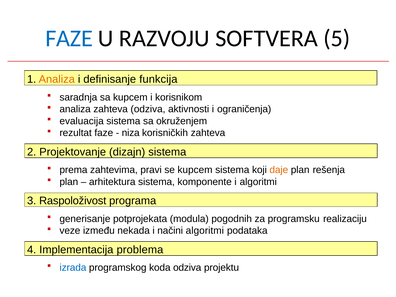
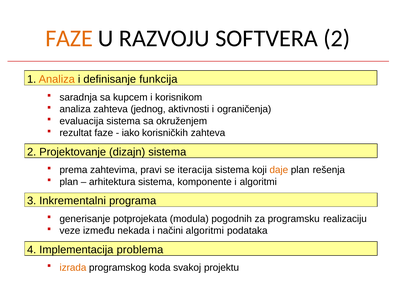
FAZE at (69, 38) colour: blue -> orange
SOFTVERA 5: 5 -> 2
zahteva odziva: odziva -> jednog
niza: niza -> iako
se kupcem: kupcem -> iteracija
Raspoloživost: Raspoloživost -> Inkrementalni
izrada colour: blue -> orange
koda odziva: odziva -> svakoj
